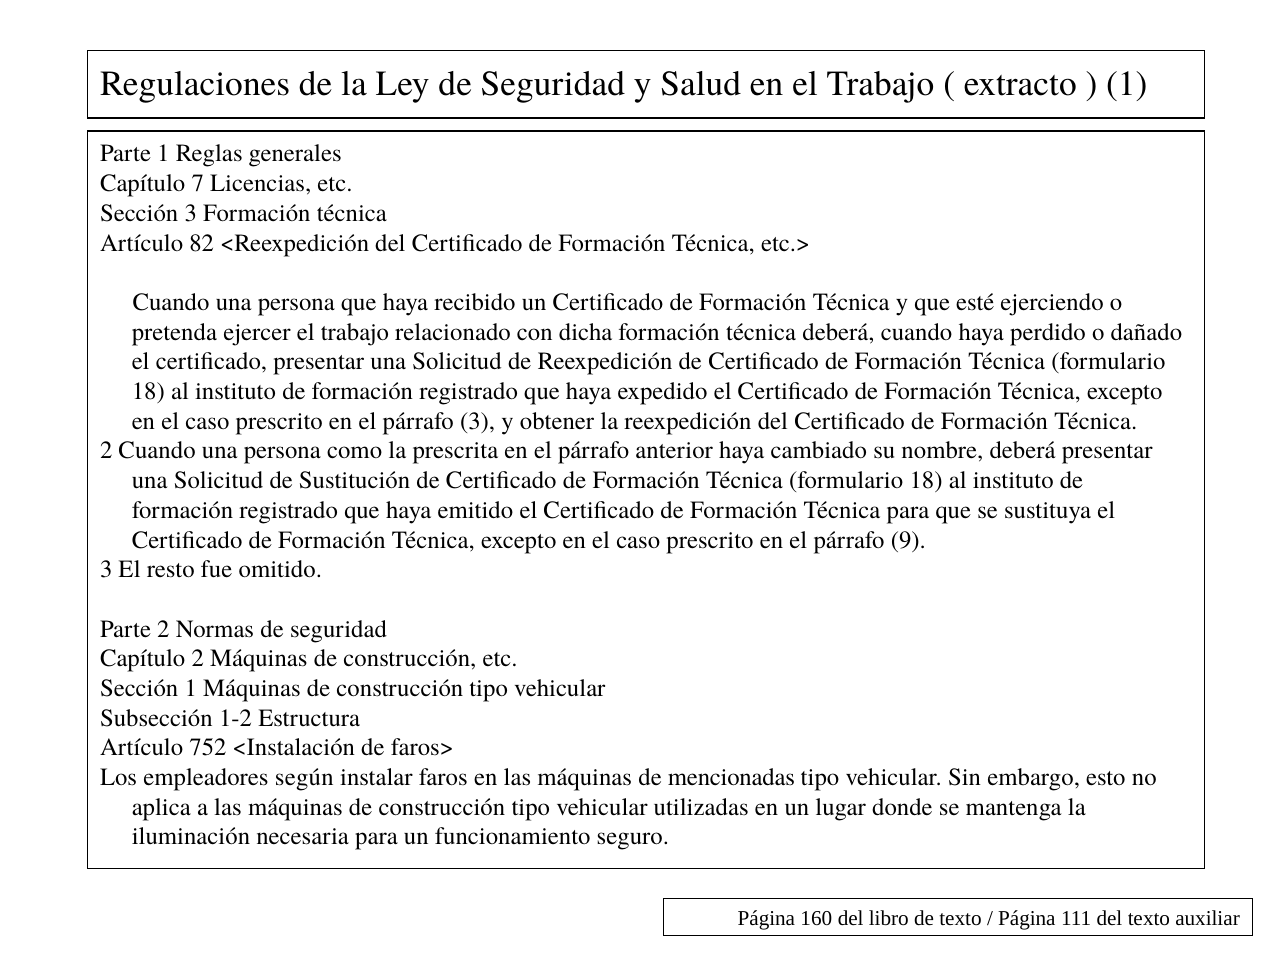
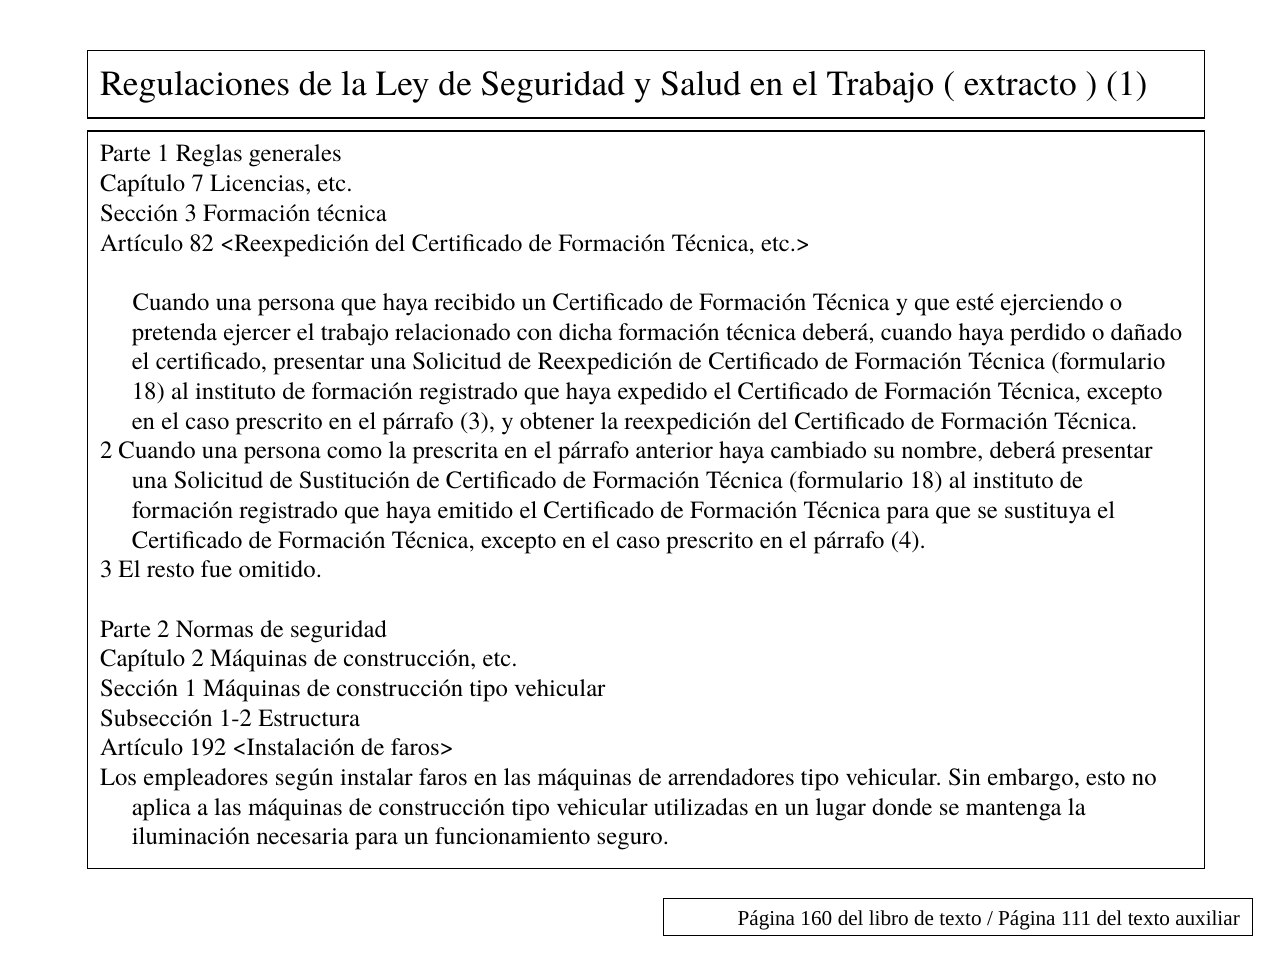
9: 9 -> 4
752: 752 -> 192
mencionadas: mencionadas -> arrendadores
